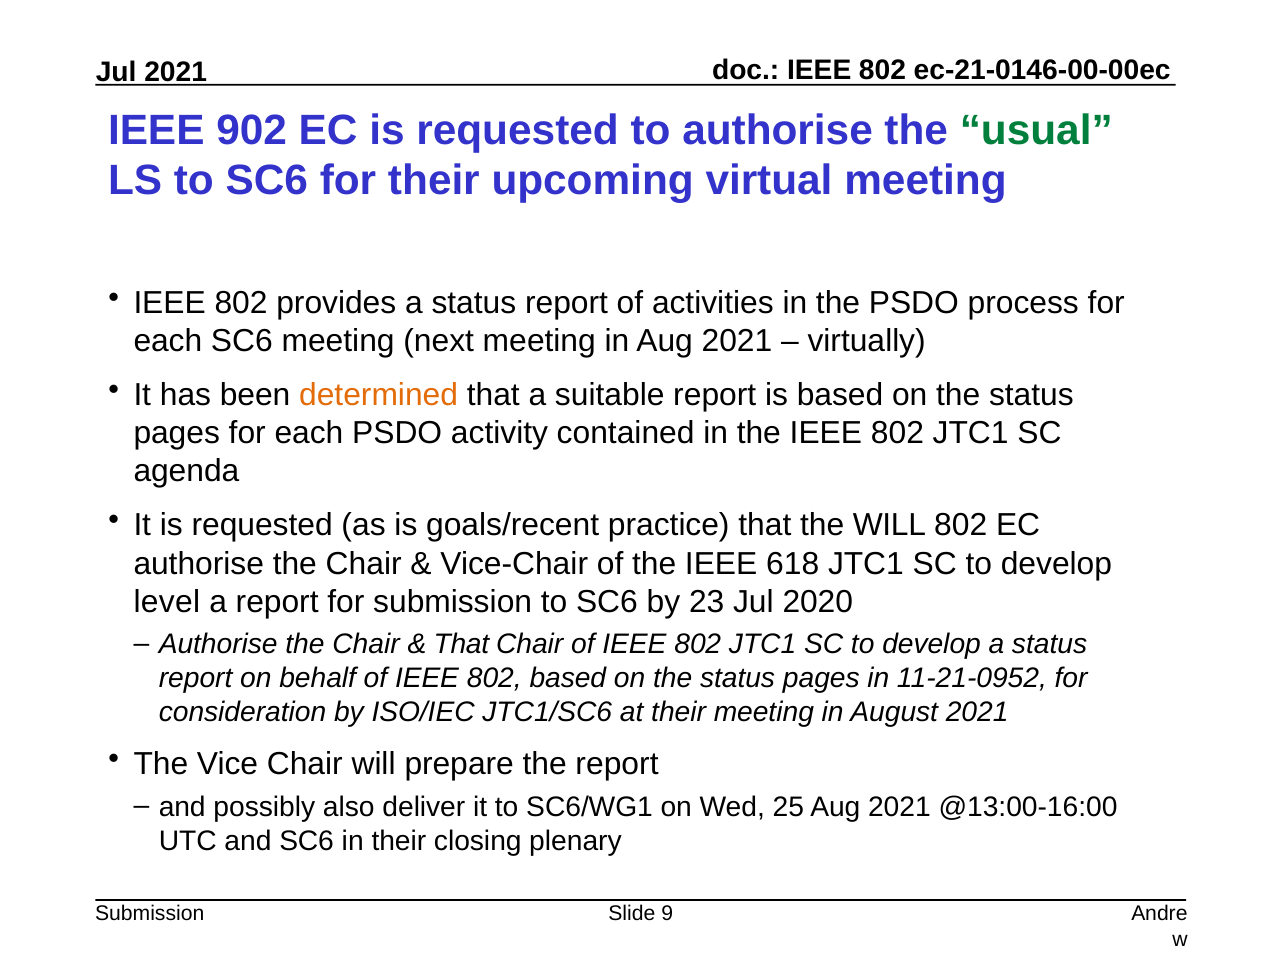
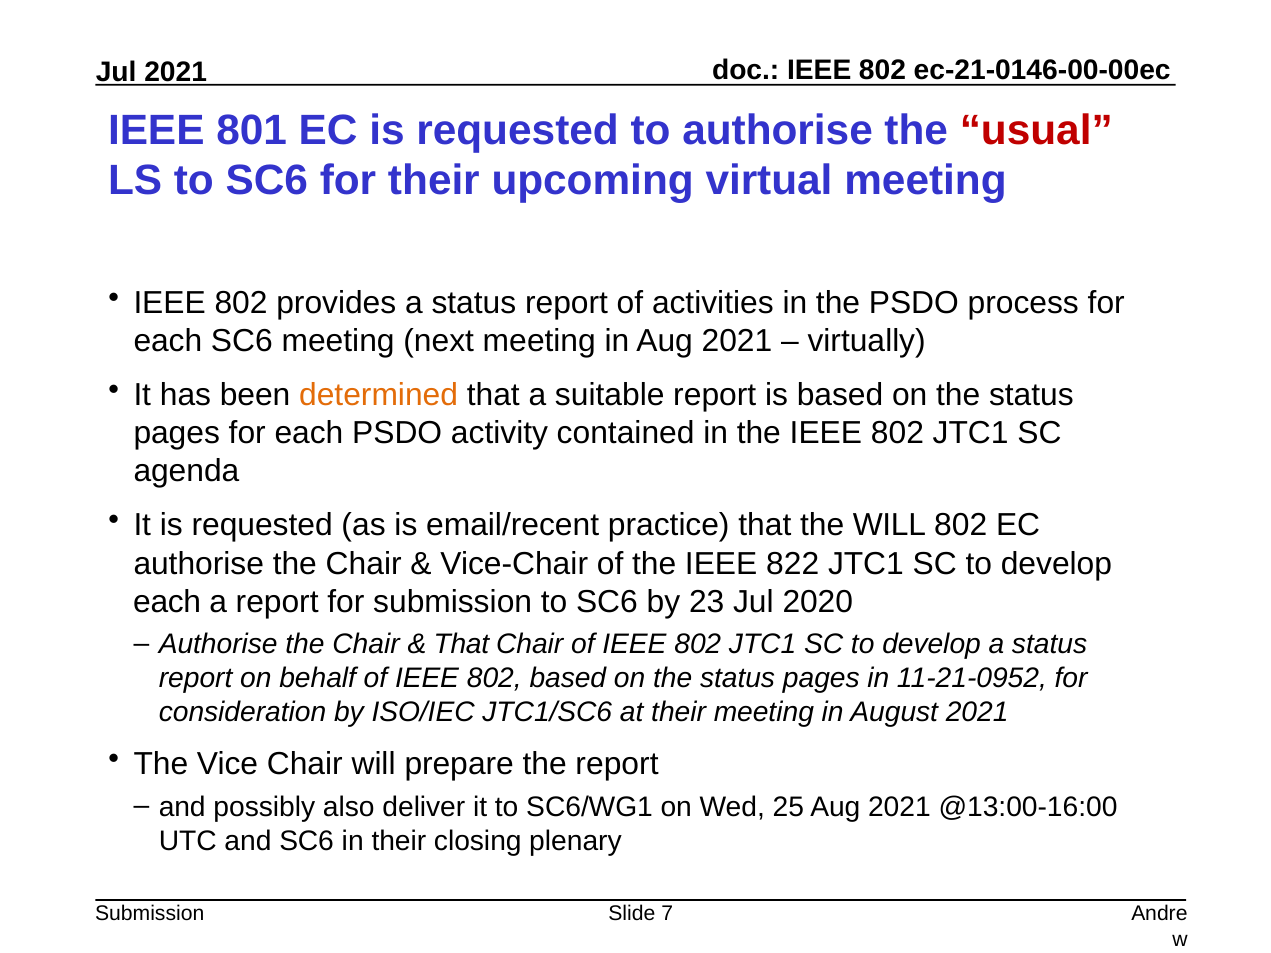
902: 902 -> 801
usual colour: green -> red
goals/recent: goals/recent -> email/recent
618: 618 -> 822
level at (167, 602): level -> each
9: 9 -> 7
